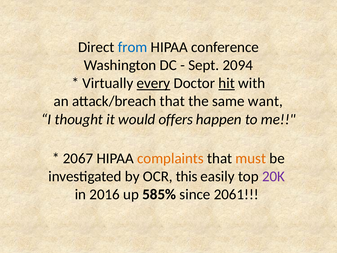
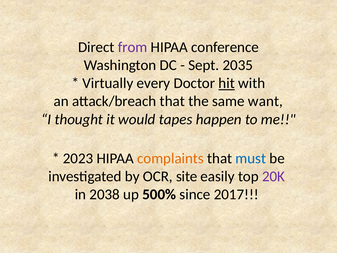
from colour: blue -> purple
2094: 2094 -> 2035
every underline: present -> none
offers: offers -> tapes
2067: 2067 -> 2023
must colour: orange -> blue
this: this -> site
2016: 2016 -> 2038
585%: 585% -> 500%
2061: 2061 -> 2017
